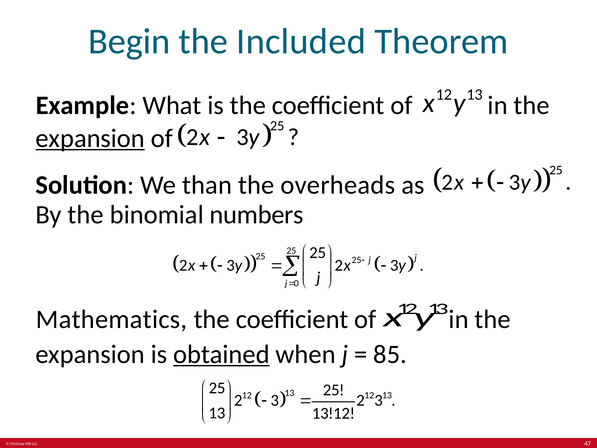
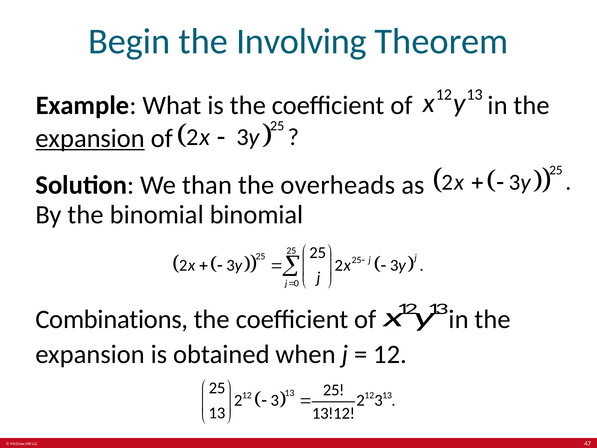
Included: Included -> Involving
binomial numbers: numbers -> binomial
Mathematics: Mathematics -> Combinations
obtained underline: present -> none
85 at (390, 354): 85 -> 12
